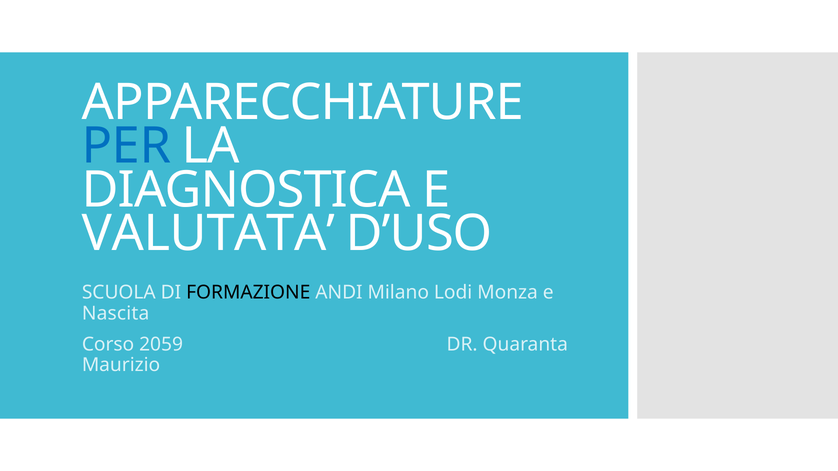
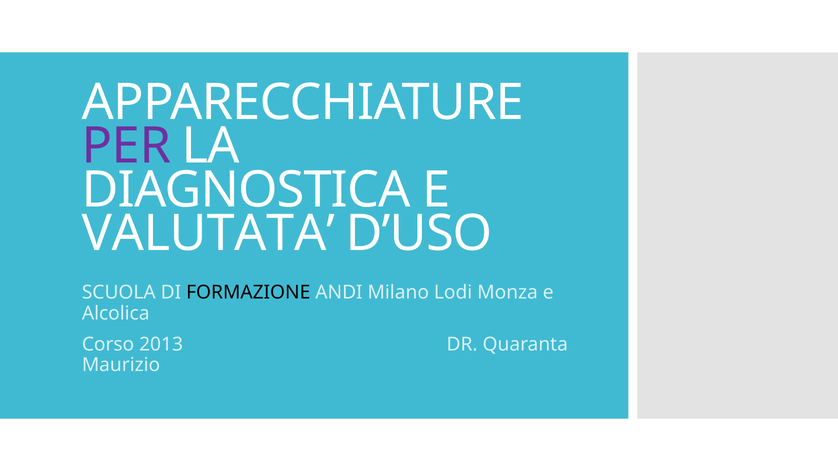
PER colour: blue -> purple
Nascita: Nascita -> Alcolica
2059: 2059 -> 2013
